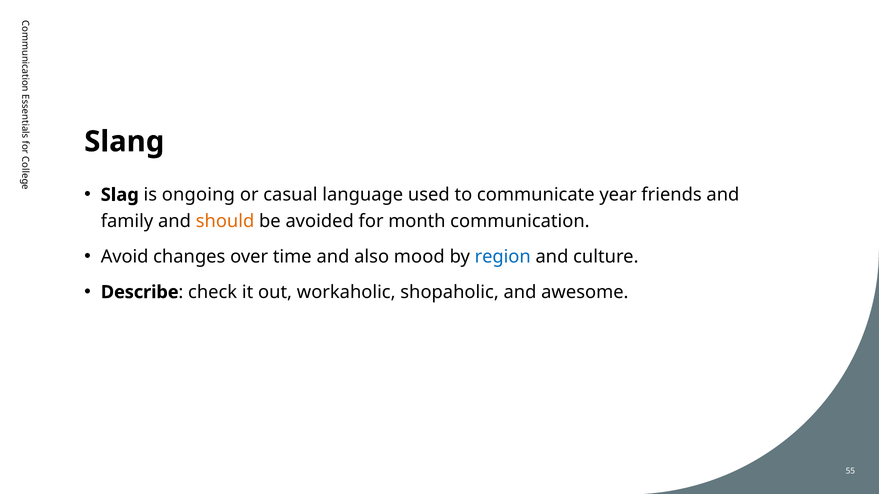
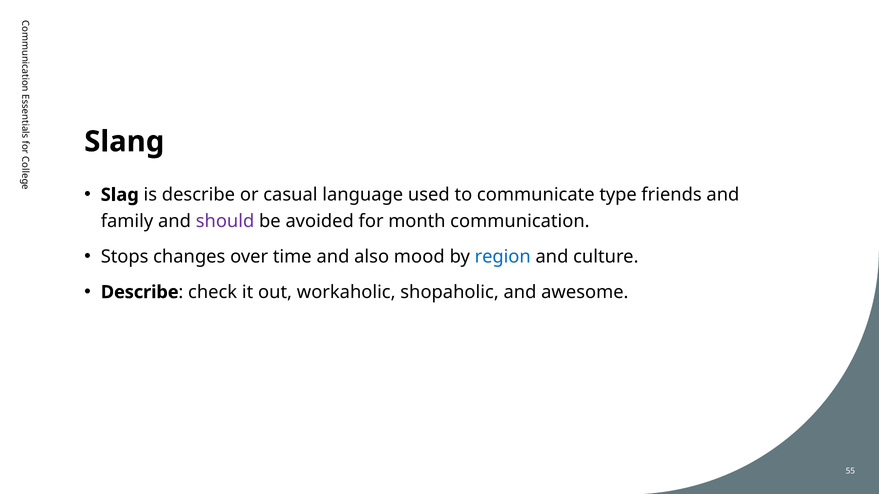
is ongoing: ongoing -> describe
year: year -> type
should colour: orange -> purple
Avoid: Avoid -> Stops
